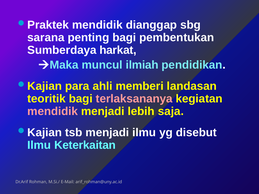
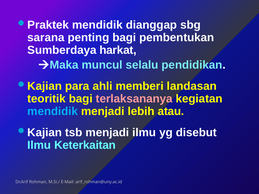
ilmiah: ilmiah -> selalu
mendidik at (53, 111) colour: pink -> light blue
saja: saja -> atau
